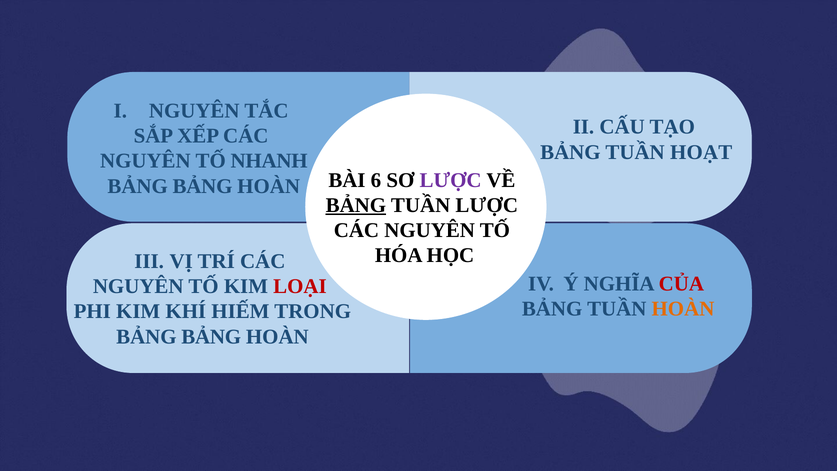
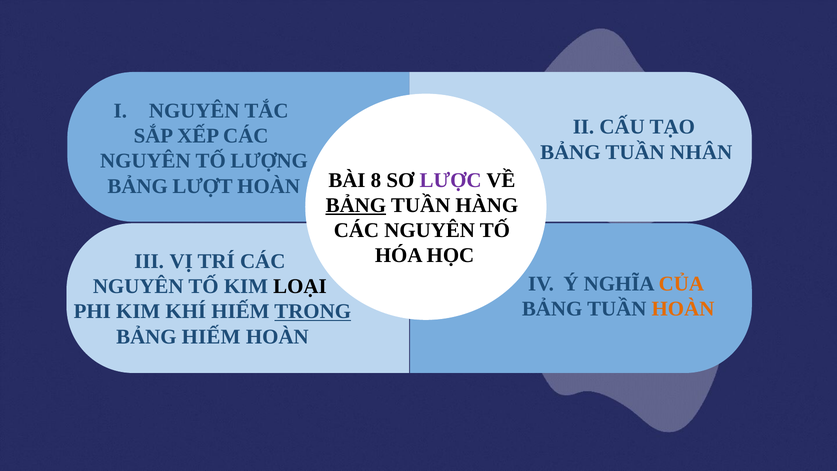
HOẠT: HOẠT -> NHÂN
NHANH: NHANH -> LƯỢNG
6: 6 -> 8
BẢNG at (202, 186): BẢNG -> LƯỢT
TUẦN LƯỢC: LƯỢC -> HÀNG
CỦA colour: red -> orange
LOẠI colour: red -> black
TRONG underline: none -> present
BẢNG at (211, 336): BẢNG -> HIẾM
